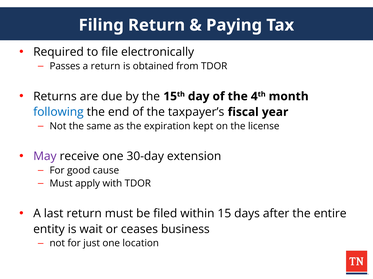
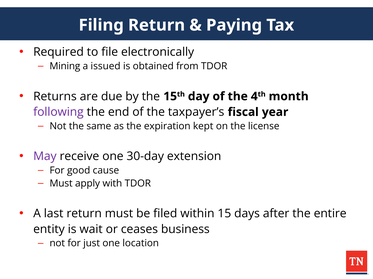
Passes: Passes -> Mining
a return: return -> issued
following colour: blue -> purple
